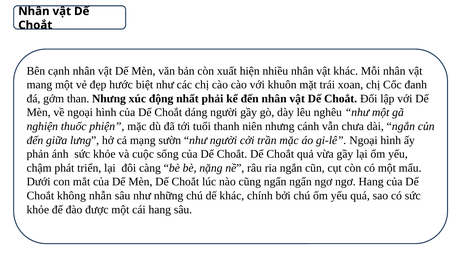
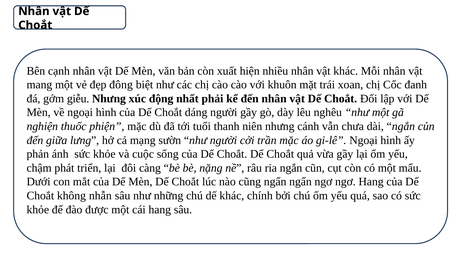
hước: hước -> đông
than: than -> giễu
